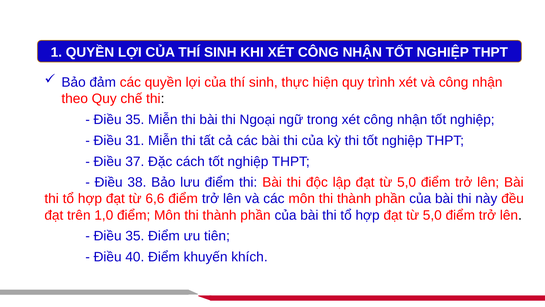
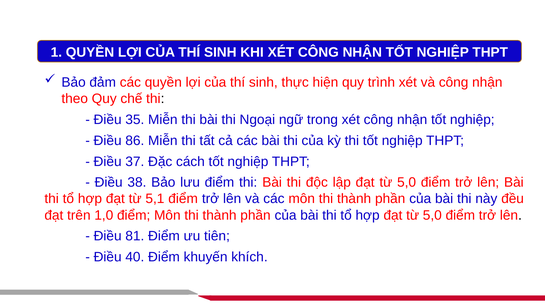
31: 31 -> 86
6,6: 6,6 -> 5,1
35 at (135, 236): 35 -> 81
